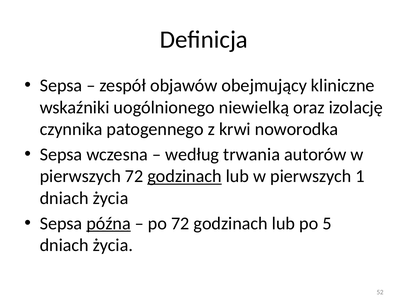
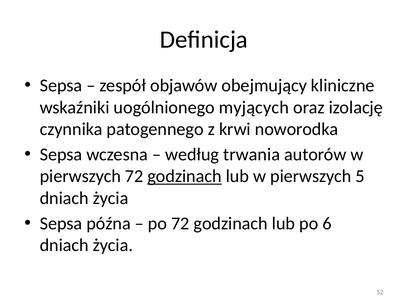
niewielką: niewielką -> myjących
1: 1 -> 5
późna underline: present -> none
5: 5 -> 6
